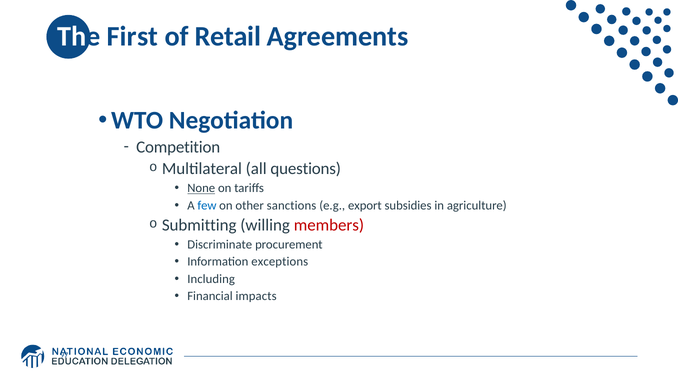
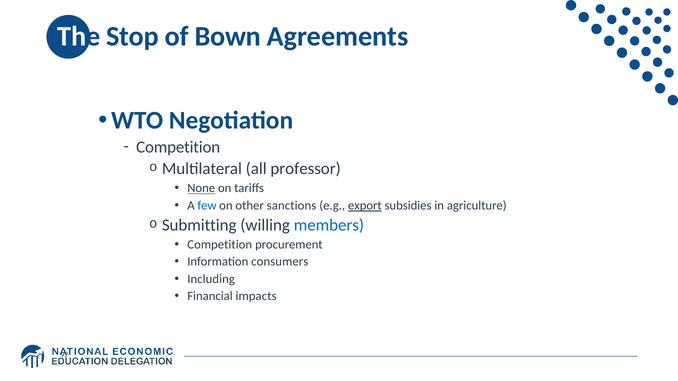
First: First -> Stop
Retail: Retail -> Bown
questions: questions -> professor
export underline: none -> present
members colour: red -> blue
Discriminate at (220, 245): Discriminate -> Competition
exceptions: exceptions -> consumers
